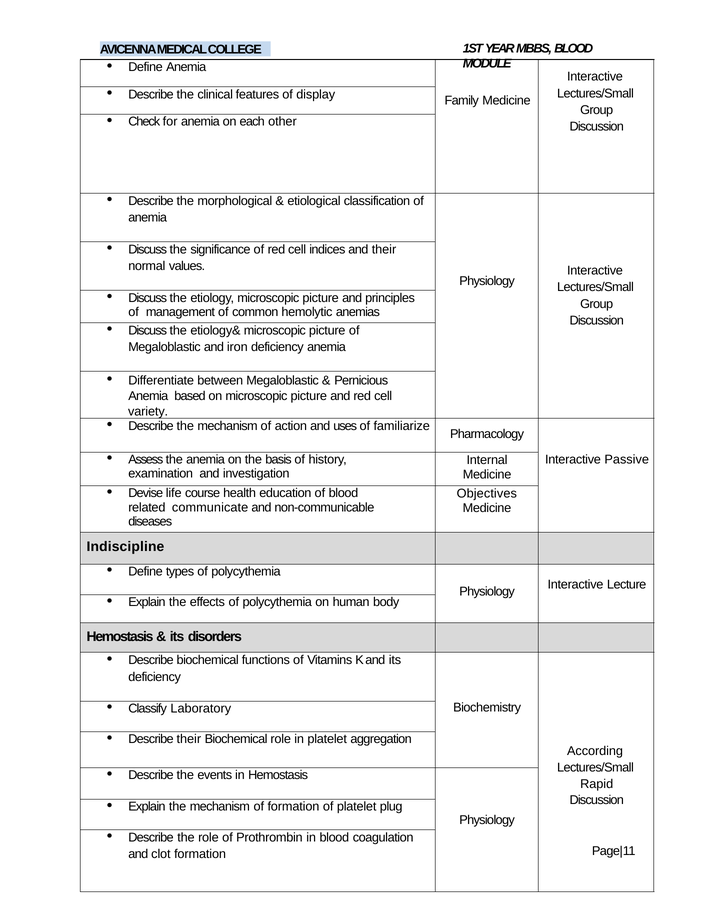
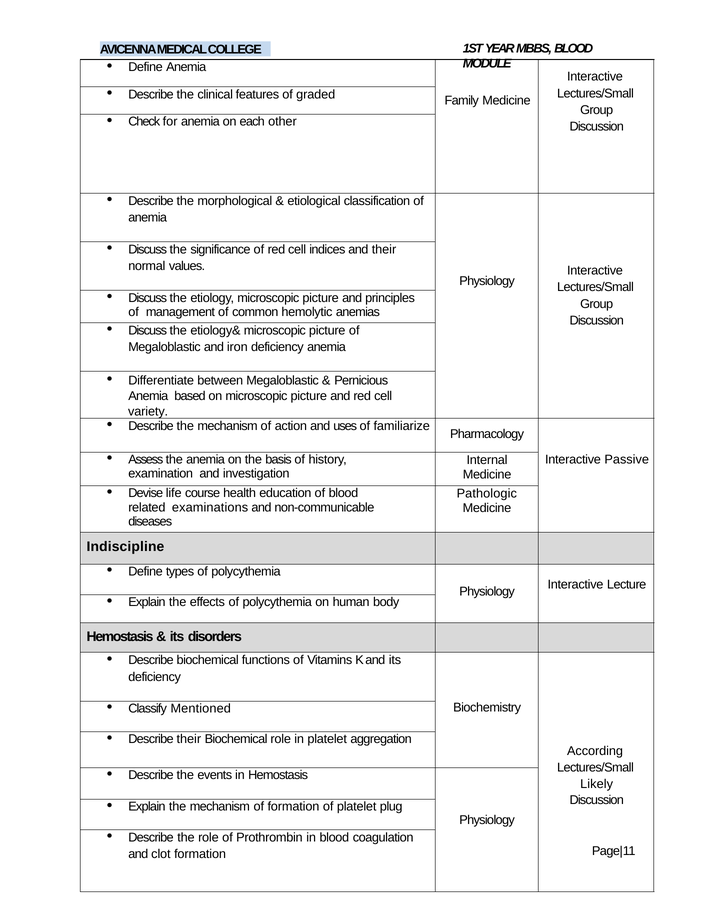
display: display -> graded
Objectives: Objectives -> Pathologic
communicate: communicate -> examinations
Laboratory: Laboratory -> Mentioned
Rapid: Rapid -> Likely
